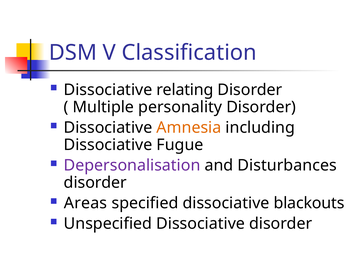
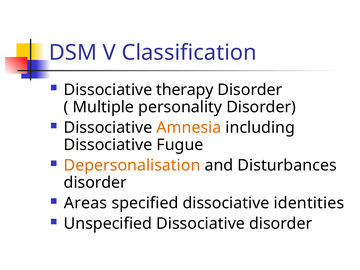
relating: relating -> therapy
Depersonalisation colour: purple -> orange
blackouts: blackouts -> identities
